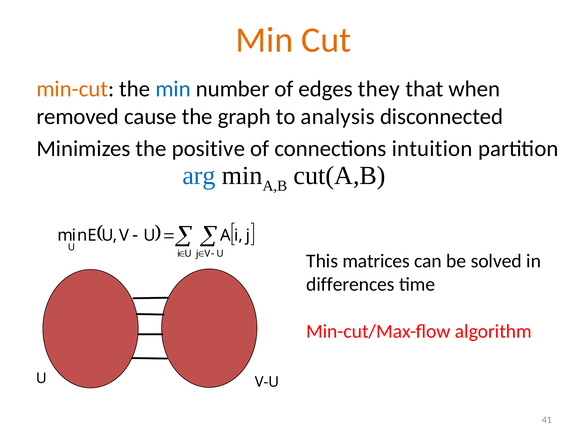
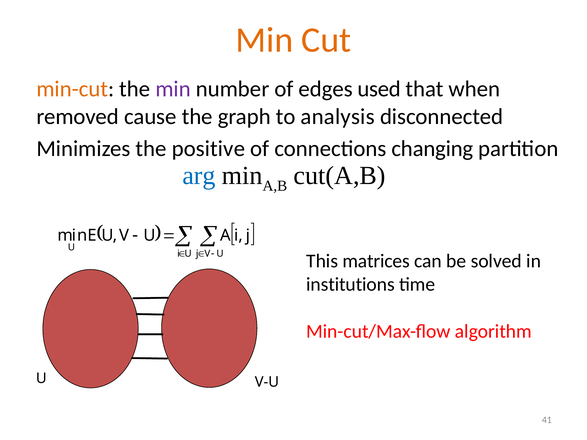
min at (173, 89) colour: blue -> purple
they: they -> used
intuition: intuition -> changing
differences: differences -> institutions
